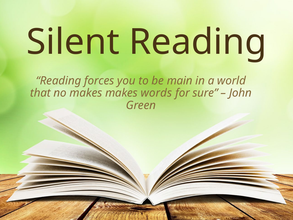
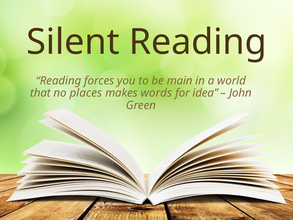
no makes: makes -> places
sure: sure -> idea
